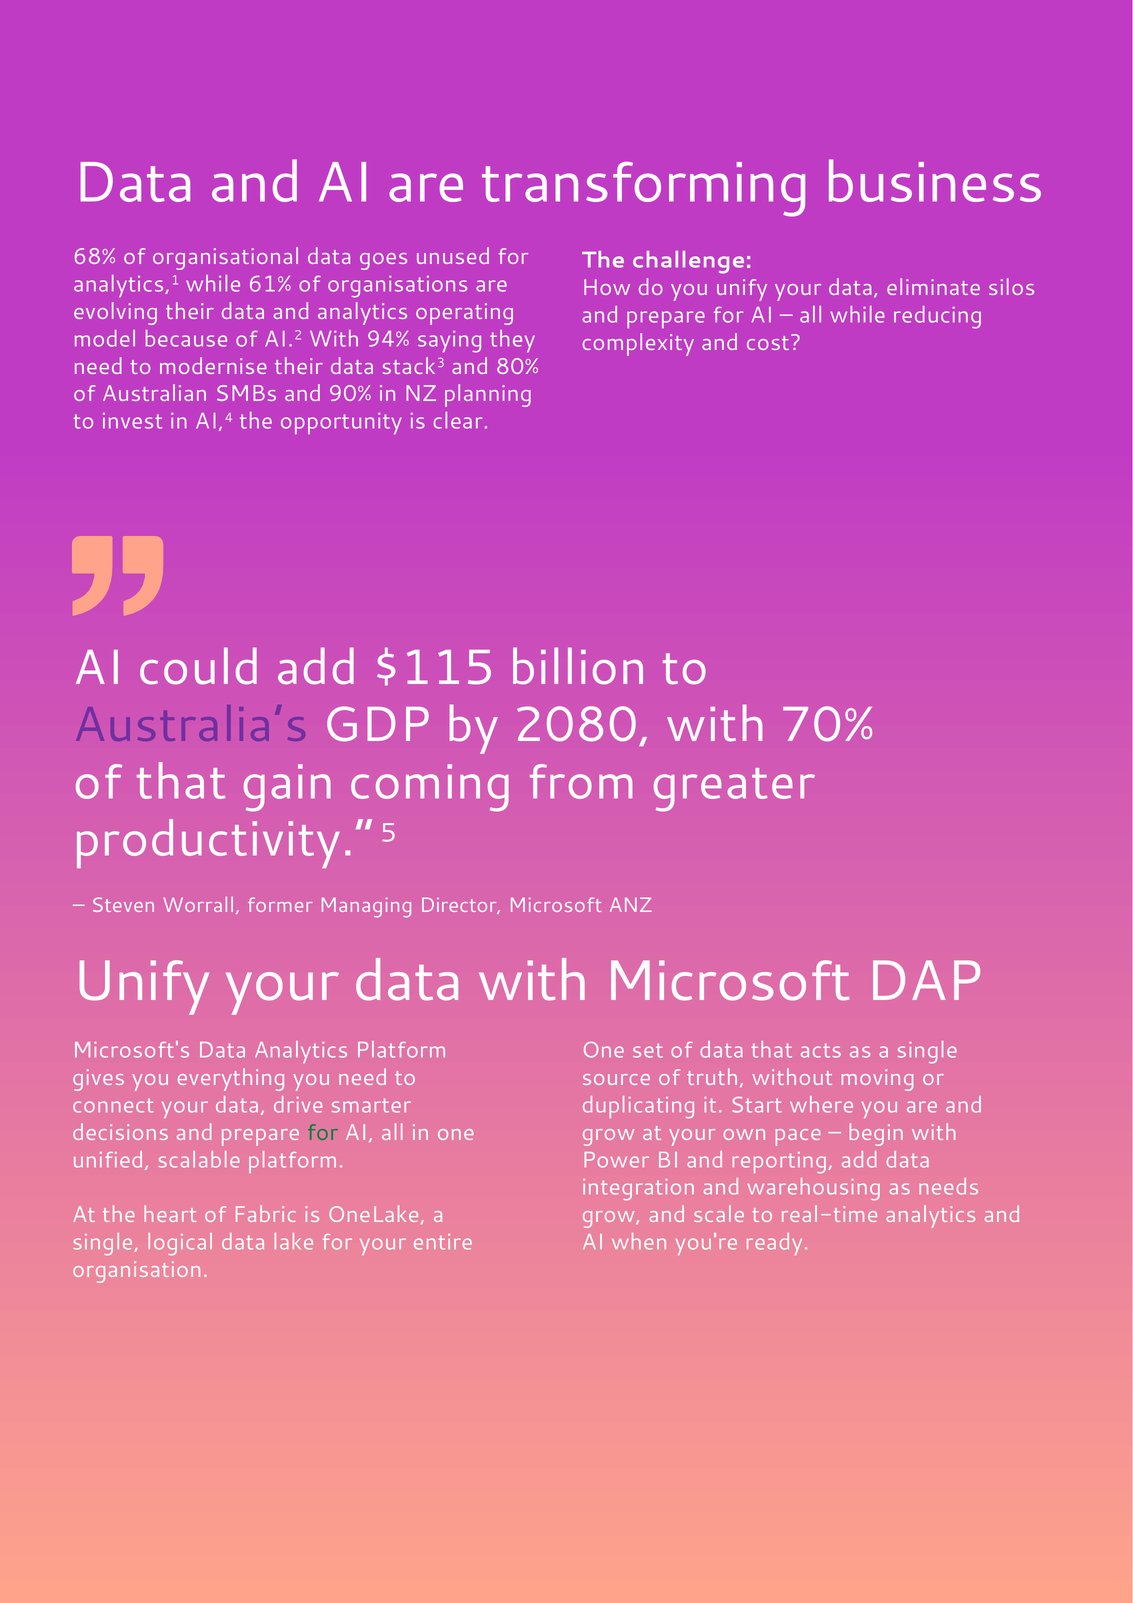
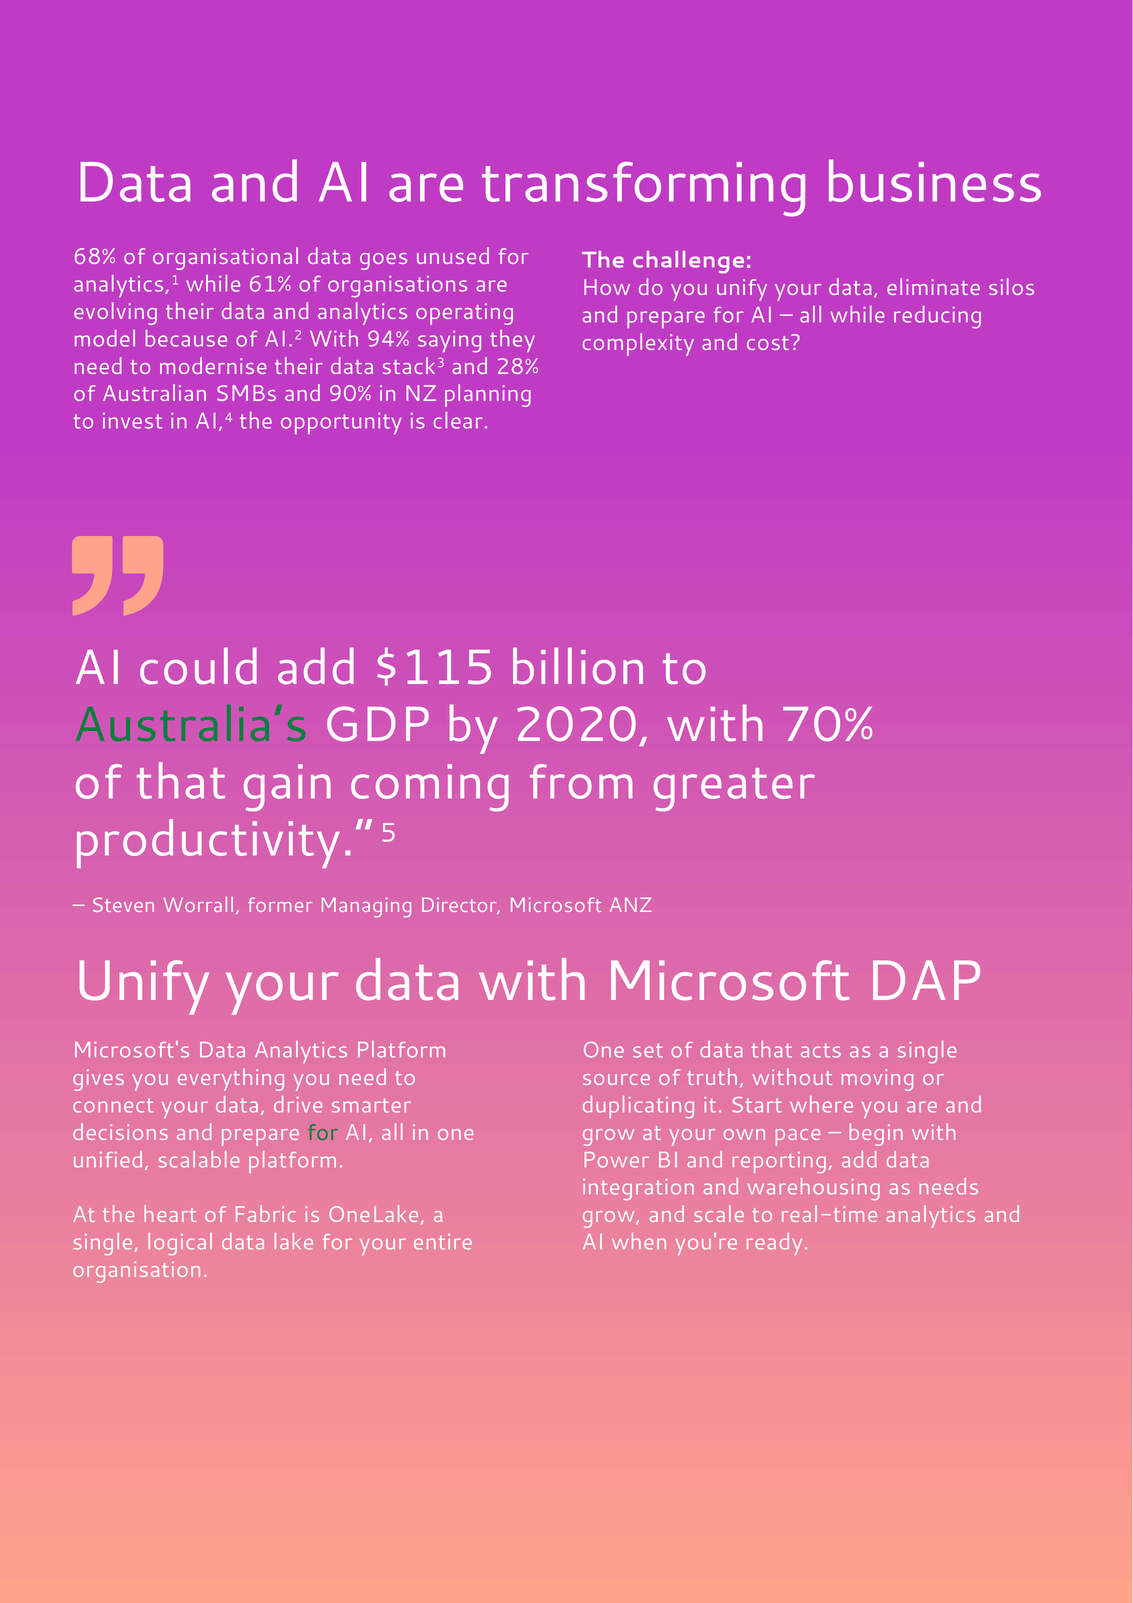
80%: 80% -> 28%
Australia’s colour: purple -> green
2080: 2080 -> 2020
